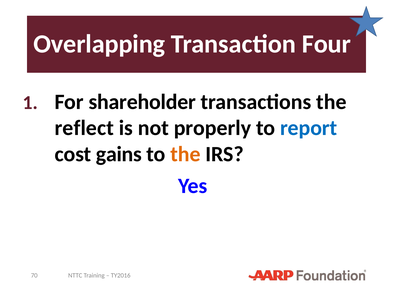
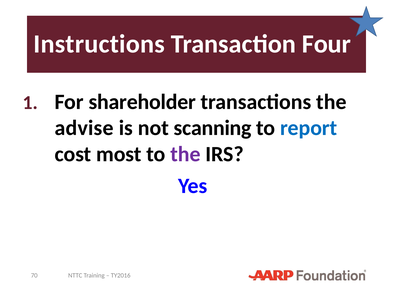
Overlapping: Overlapping -> Instructions
reflect: reflect -> advise
properly: properly -> scanning
gains: gains -> most
the at (185, 154) colour: orange -> purple
